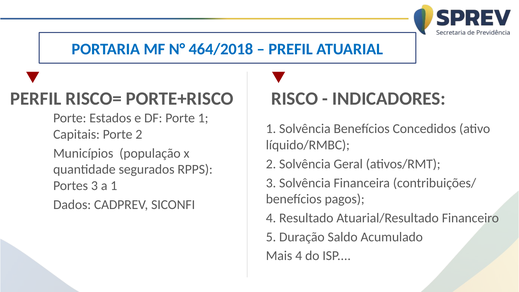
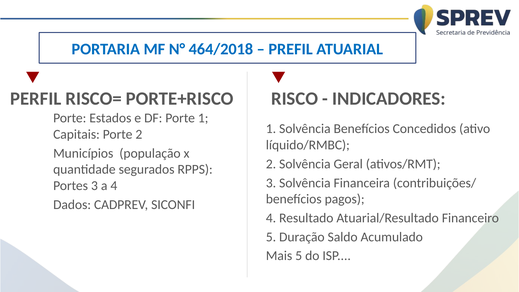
a 1: 1 -> 4
Mais 4: 4 -> 5
